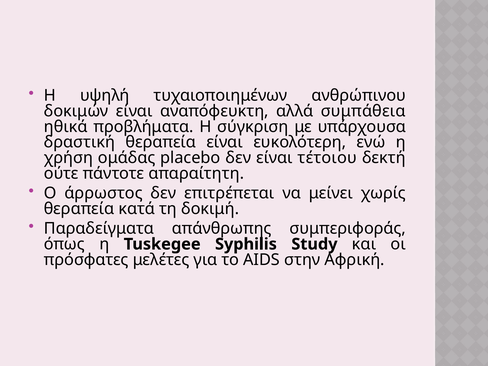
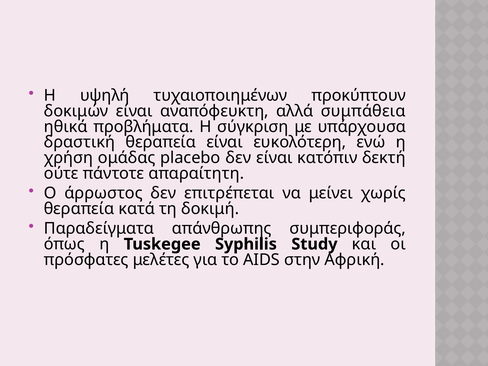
ανθρώπινου: ανθρώπινου -> προκύπτουν
τέτοιου: τέτοιου -> κατόπιν
